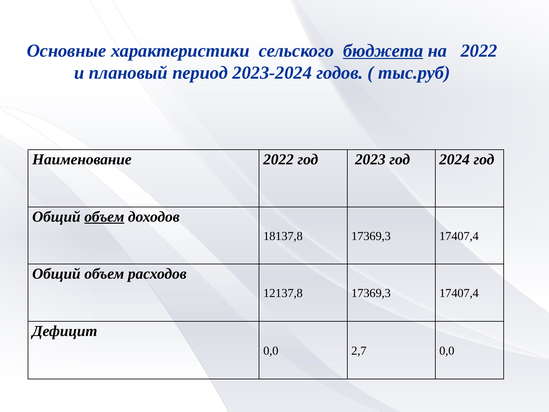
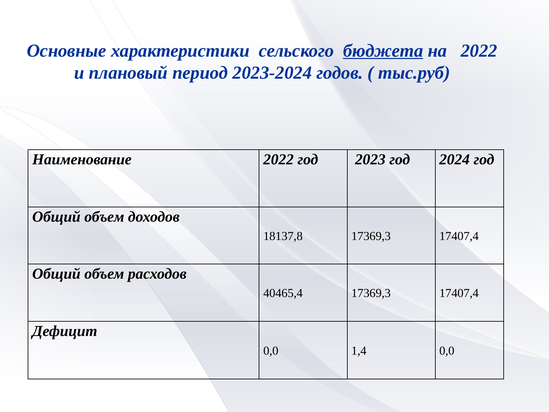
объем at (104, 217) underline: present -> none
12137,8: 12137,8 -> 40465,4
2,7: 2,7 -> 1,4
